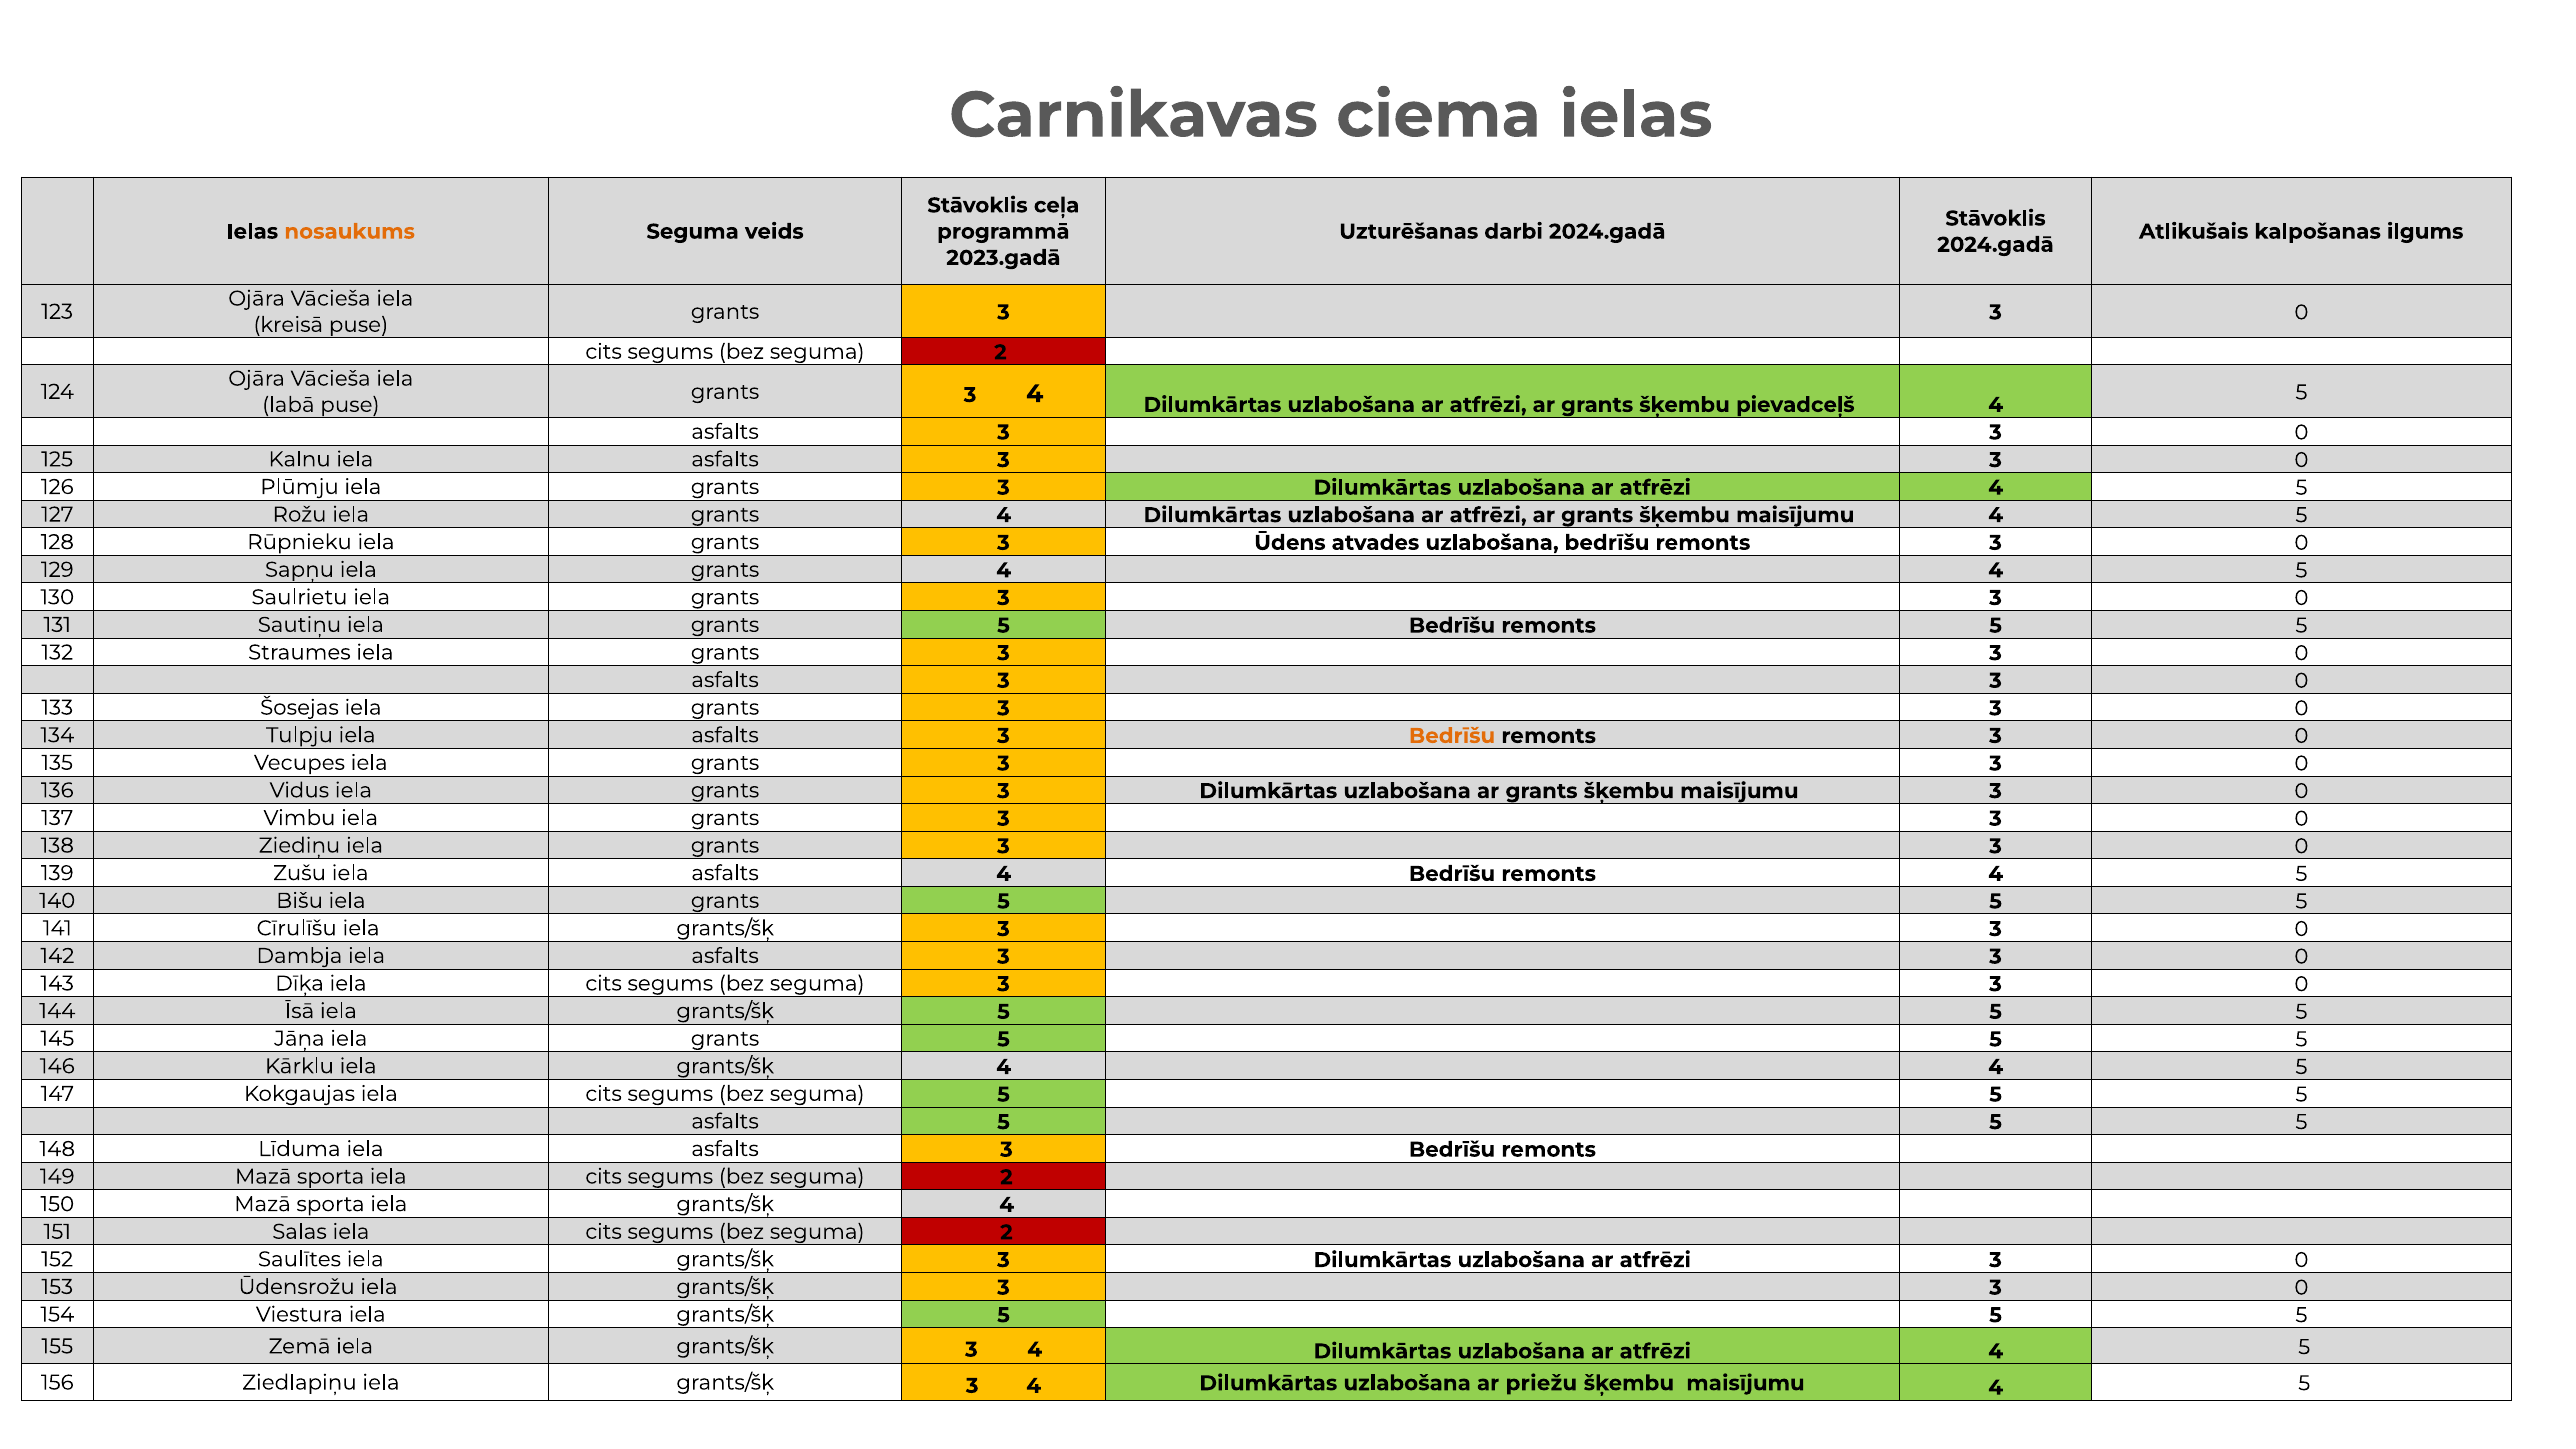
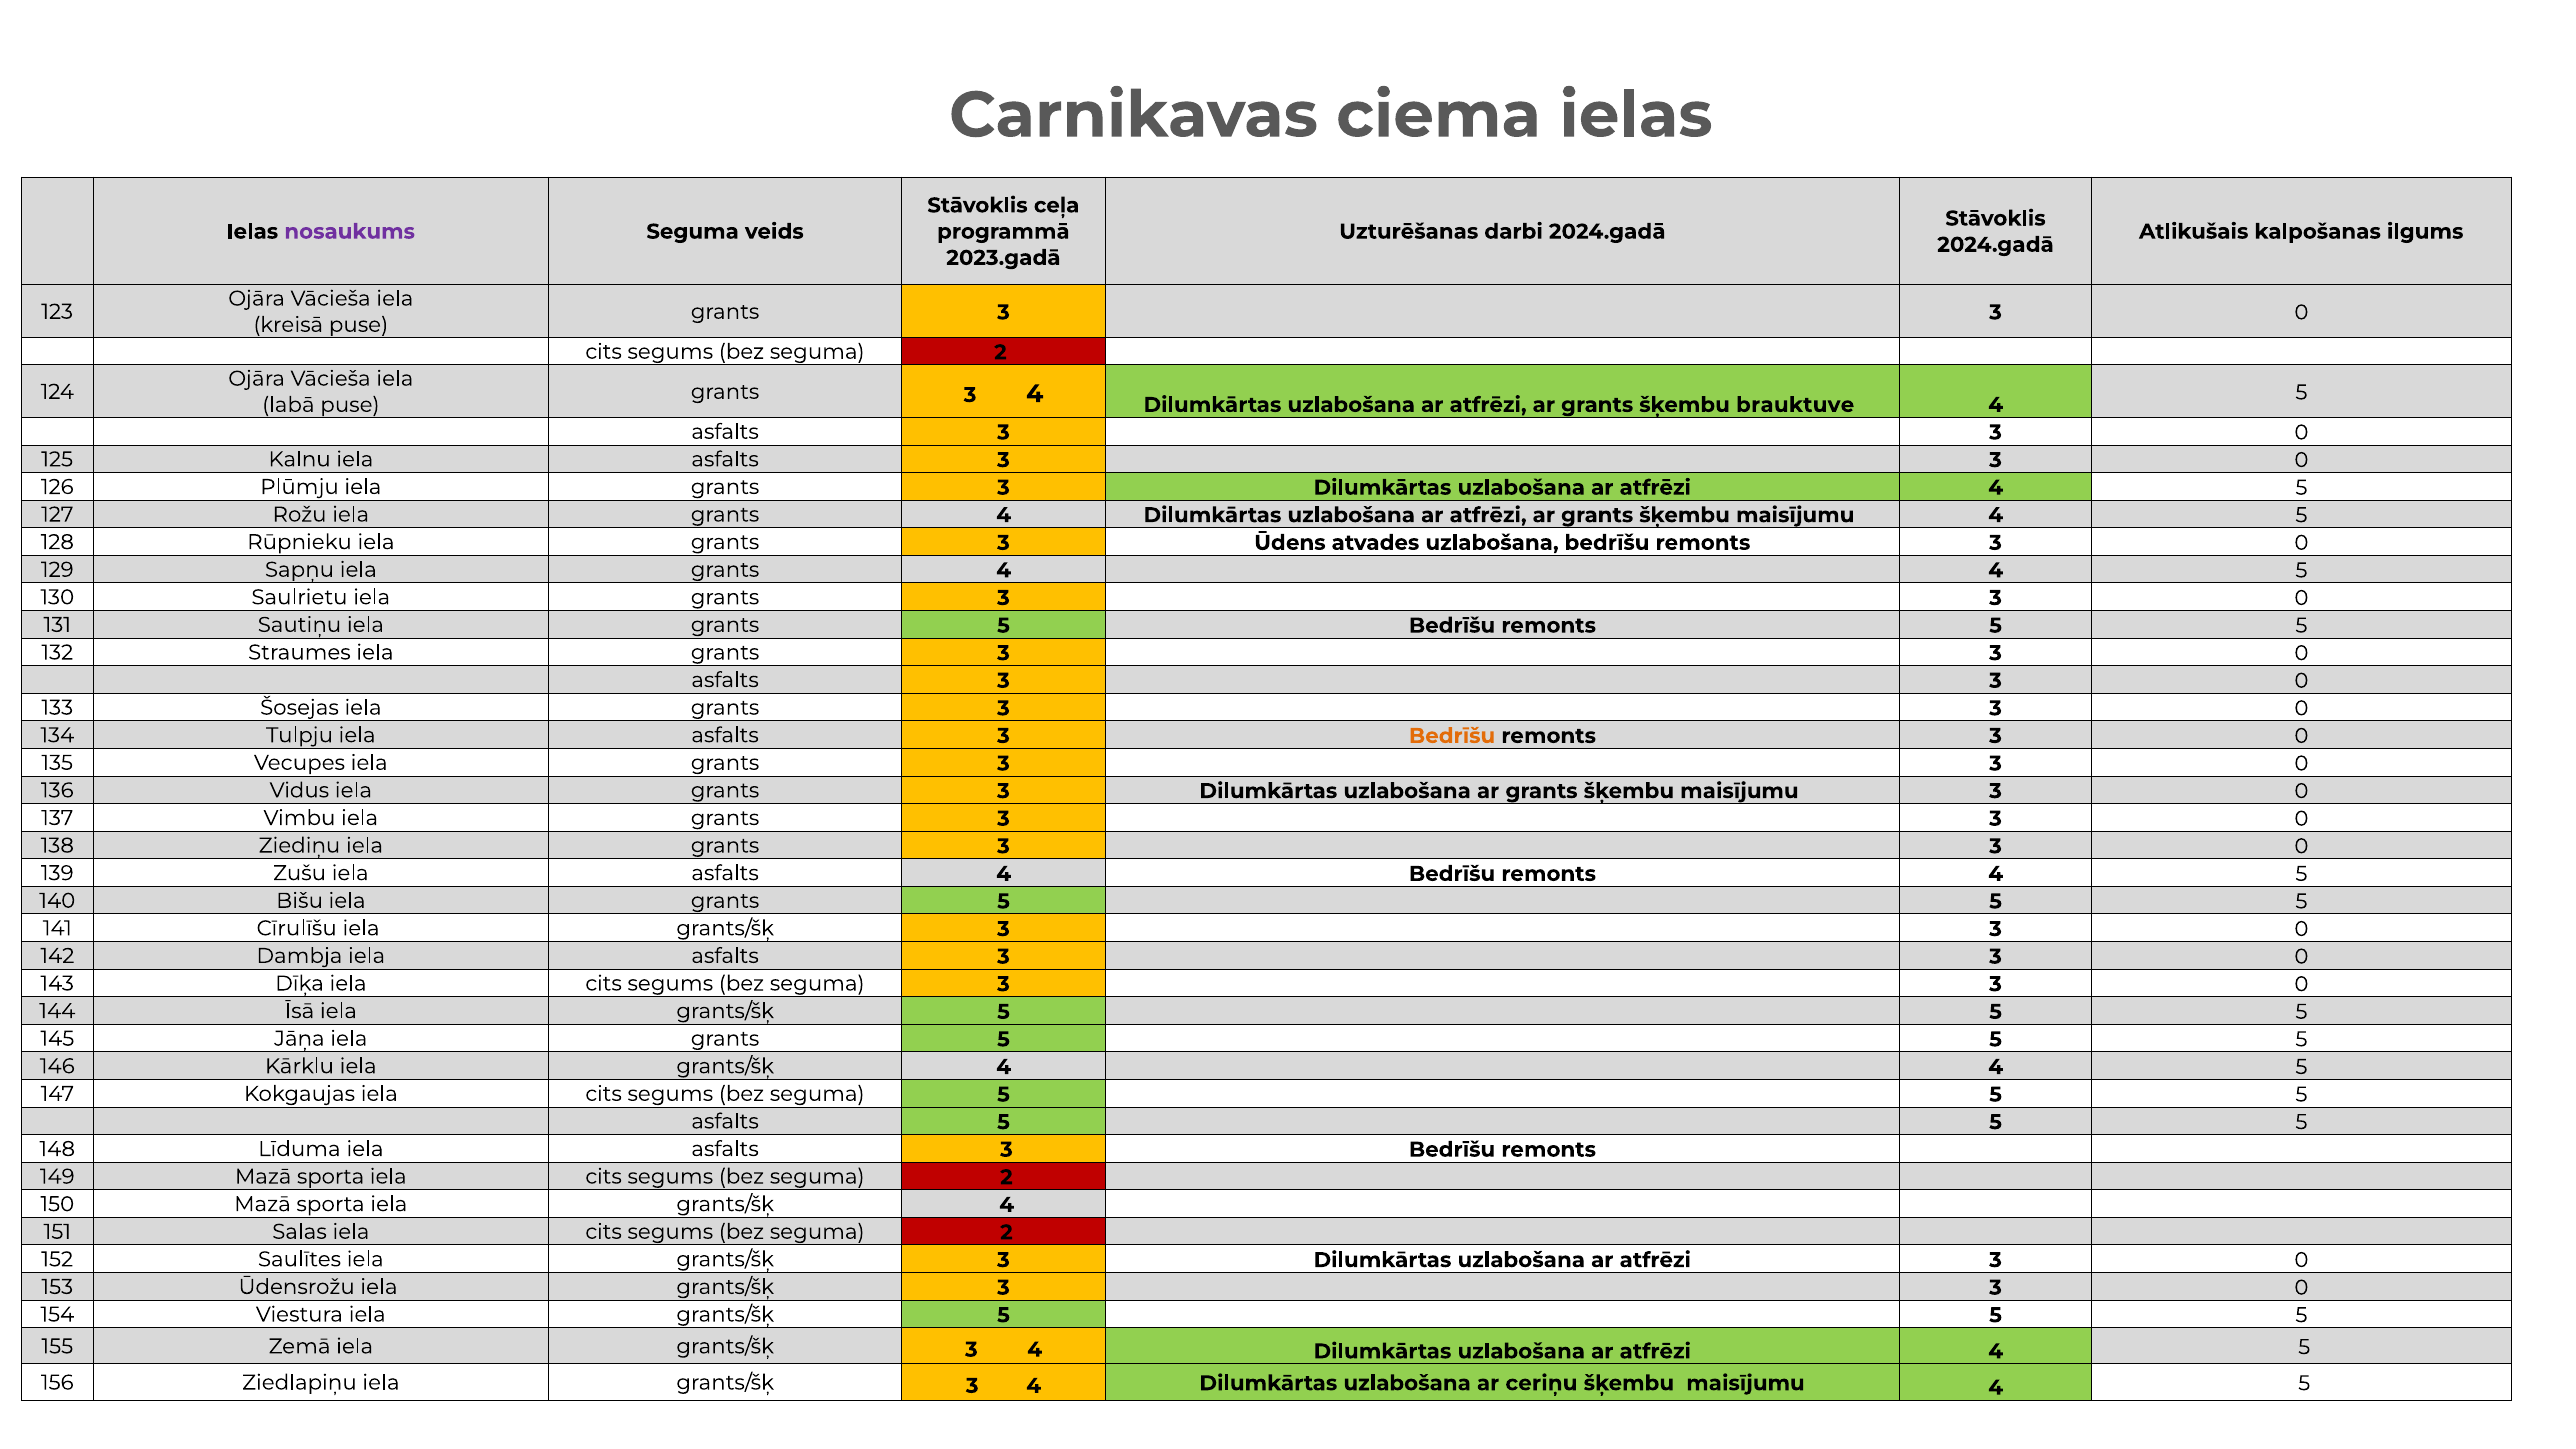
nosaukums colour: orange -> purple
pievadceļš: pievadceļš -> brauktuve
priežu: priežu -> ceriņu
